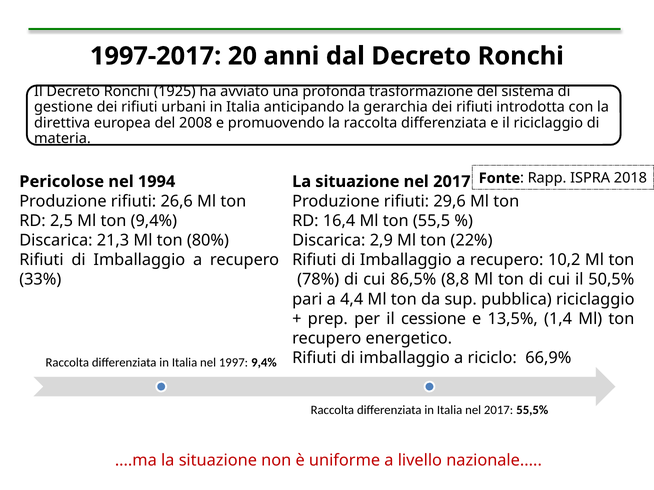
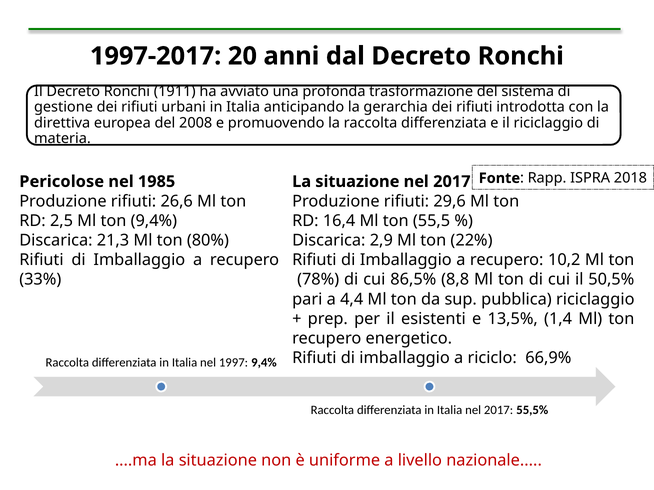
1925: 1925 -> 1911
1994: 1994 -> 1985
cessione: cessione -> esistenti
